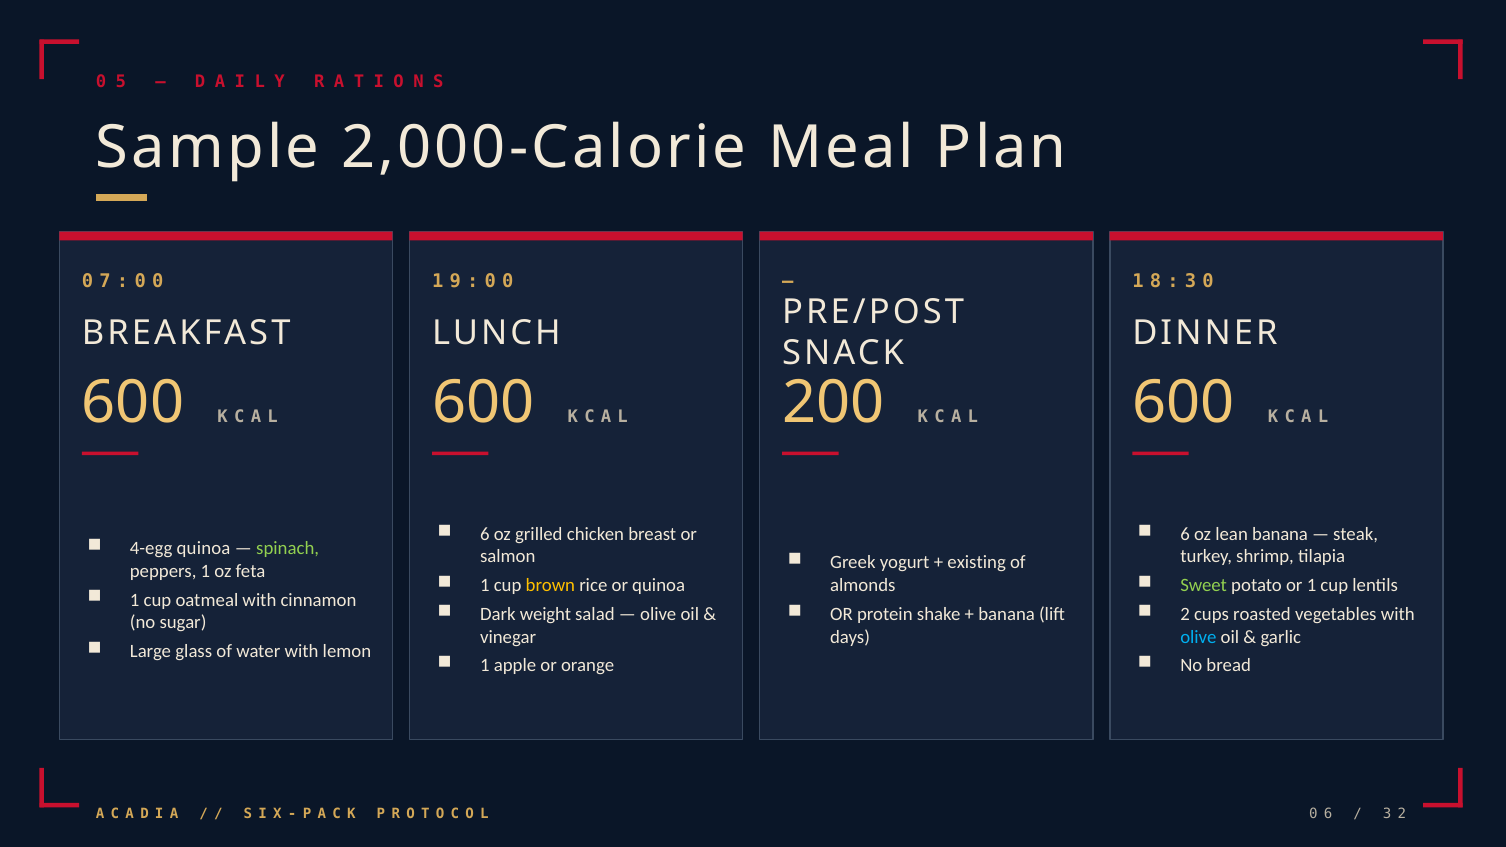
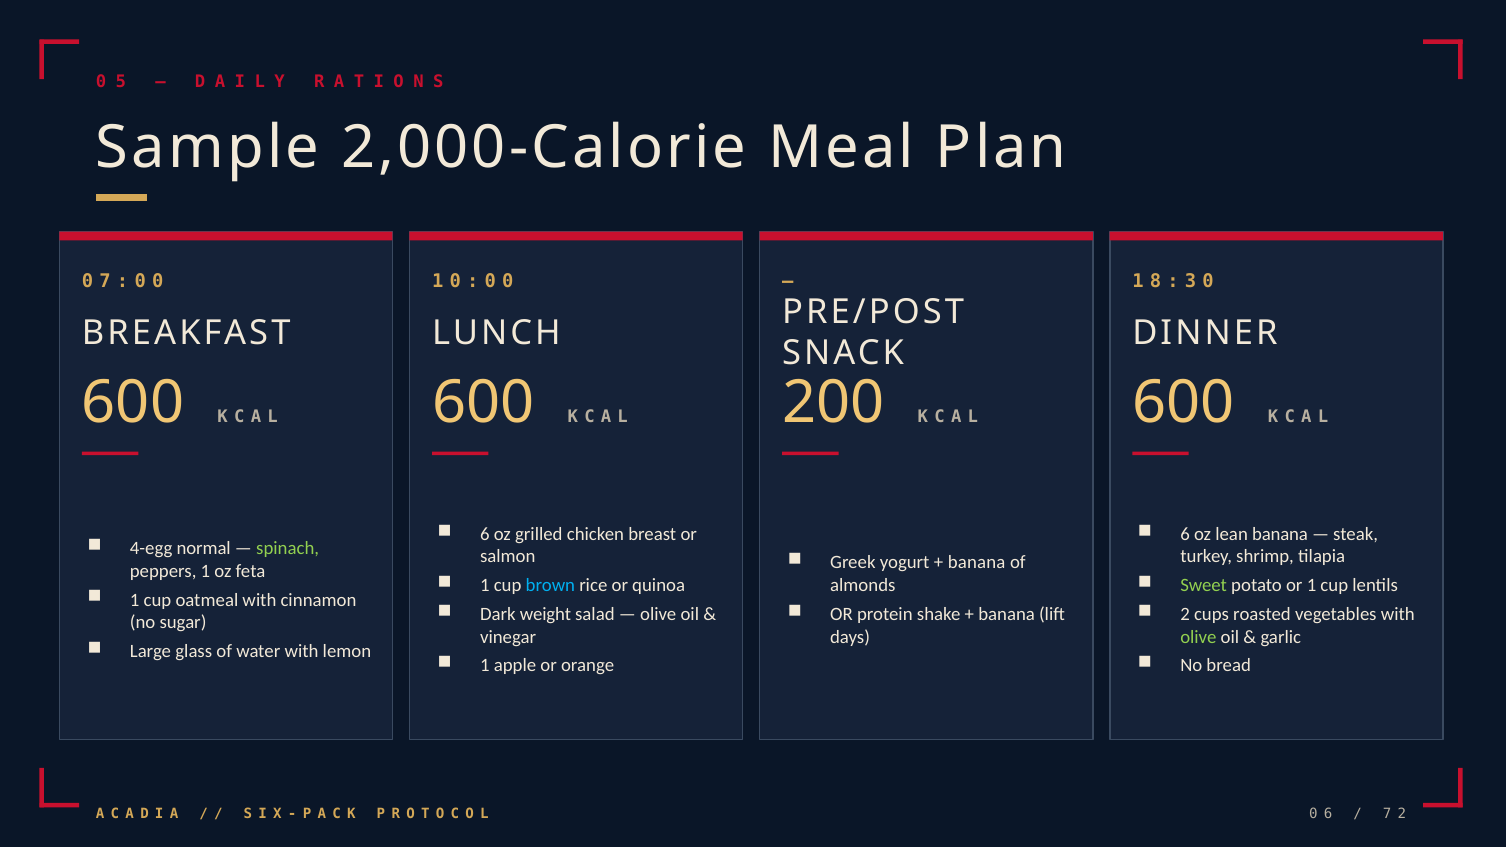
1 9: 9 -> 0
4-egg quinoa: quinoa -> normal
existing at (977, 563): existing -> banana
brown colour: yellow -> light blue
olive at (1198, 637) colour: light blue -> light green
3 at (1387, 814): 3 -> 7
